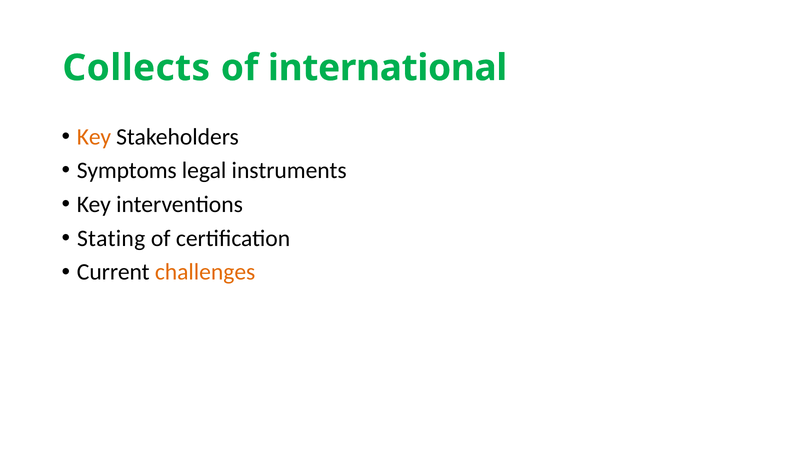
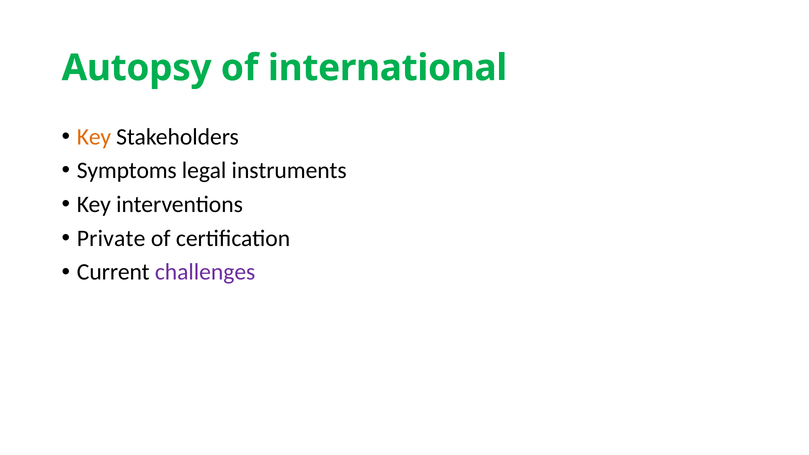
Collects: Collects -> Autopsy
Stating: Stating -> Private
challenges colour: orange -> purple
